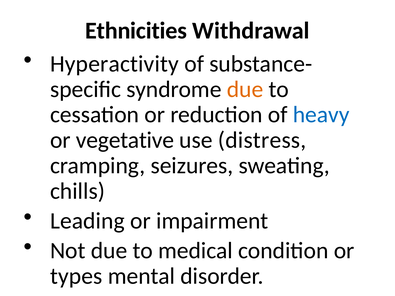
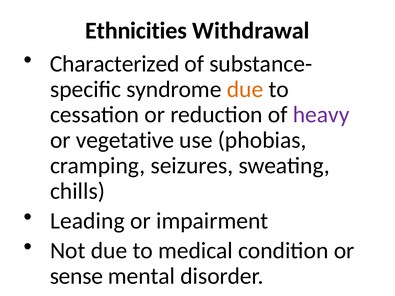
Hyperactivity: Hyperactivity -> Characterized
heavy colour: blue -> purple
distress: distress -> phobias
types: types -> sense
